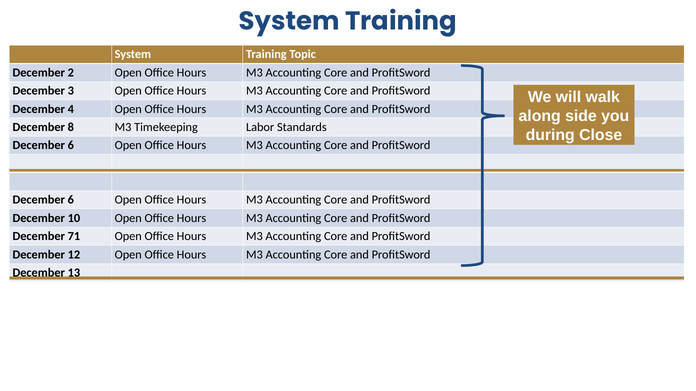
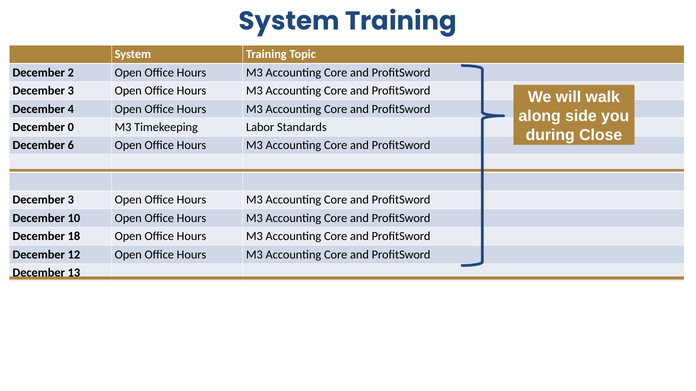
8: 8 -> 0
6 at (71, 200): 6 -> 3
71: 71 -> 18
